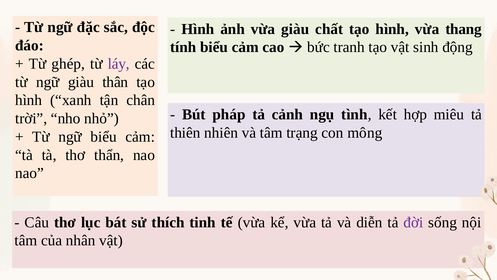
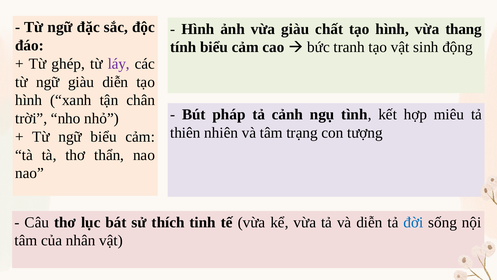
giàu thân: thân -> diễn
mông: mông -> tượng
đời colour: purple -> blue
